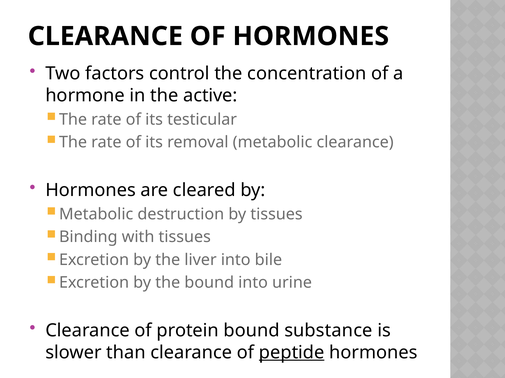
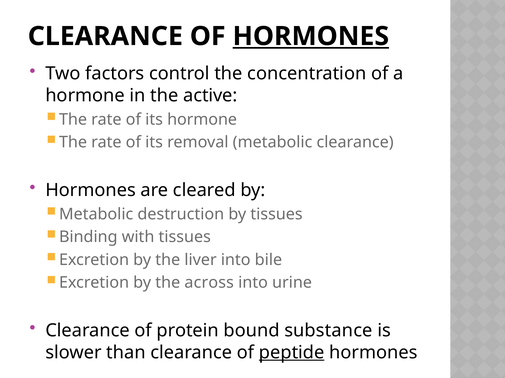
HORMONES at (311, 36) underline: none -> present
its testicular: testicular -> hormone
the bound: bound -> across
